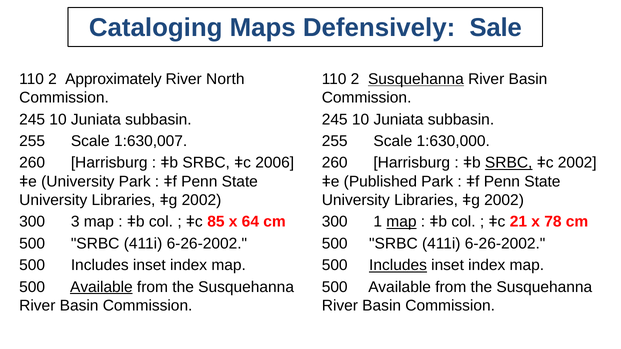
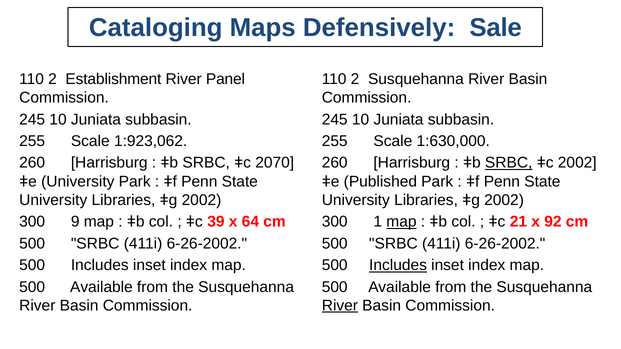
Approximately: Approximately -> Establishment
North: North -> Panel
Susquehanna at (416, 79) underline: present -> none
1:630,007: 1:630,007 -> 1:923,062
2006: 2006 -> 2070
3: 3 -> 9
85: 85 -> 39
78: 78 -> 92
Available at (101, 287) underline: present -> none
River at (340, 306) underline: none -> present
